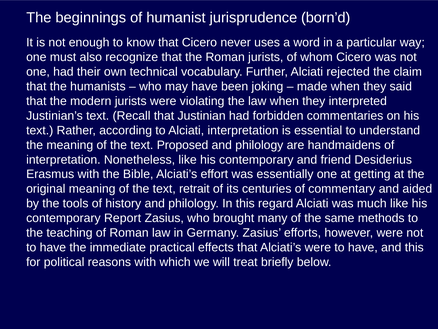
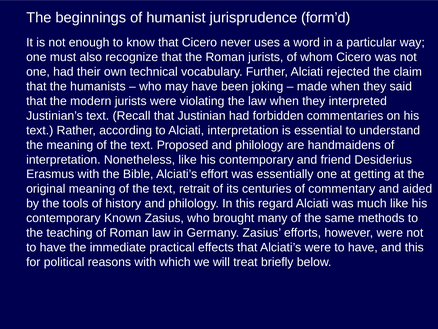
born’d: born’d -> form’d
Report: Report -> Known
